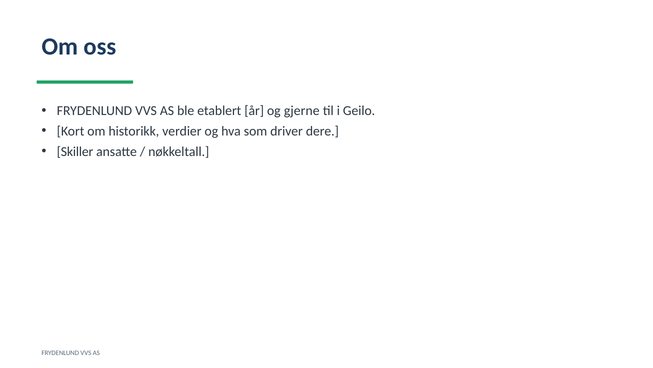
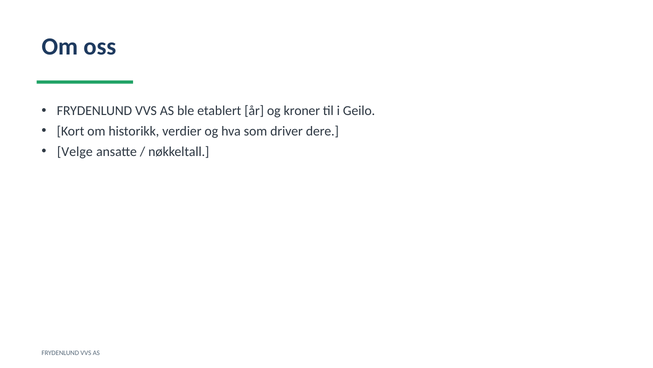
gjerne: gjerne -> kroner
Skiller: Skiller -> Velge
